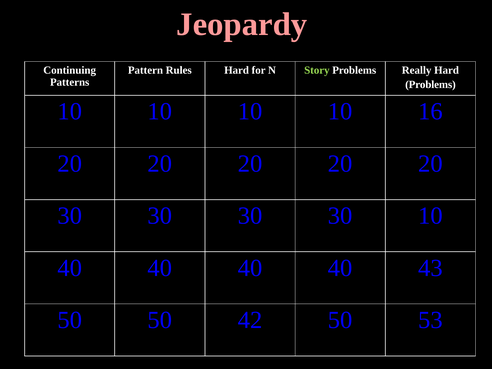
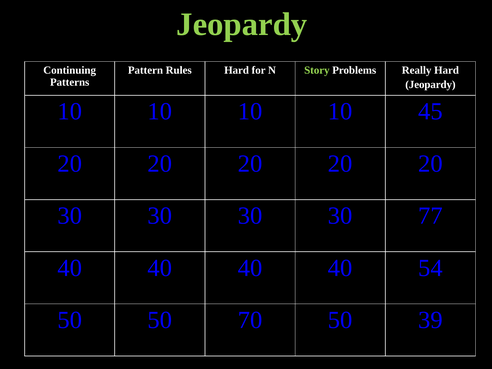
Jeopardy at (242, 24) colour: pink -> light green
Problems at (430, 84): Problems -> Jeopardy
16: 16 -> 45
30 10: 10 -> 77
43: 43 -> 54
42: 42 -> 70
53: 53 -> 39
